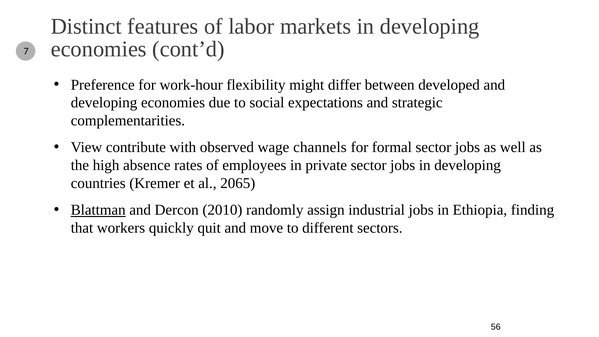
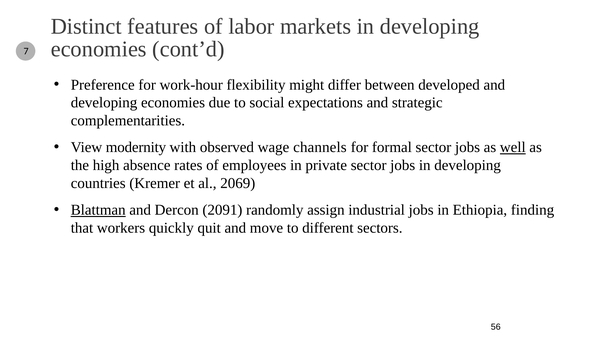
contribute: contribute -> modernity
well underline: none -> present
2065: 2065 -> 2069
2010: 2010 -> 2091
